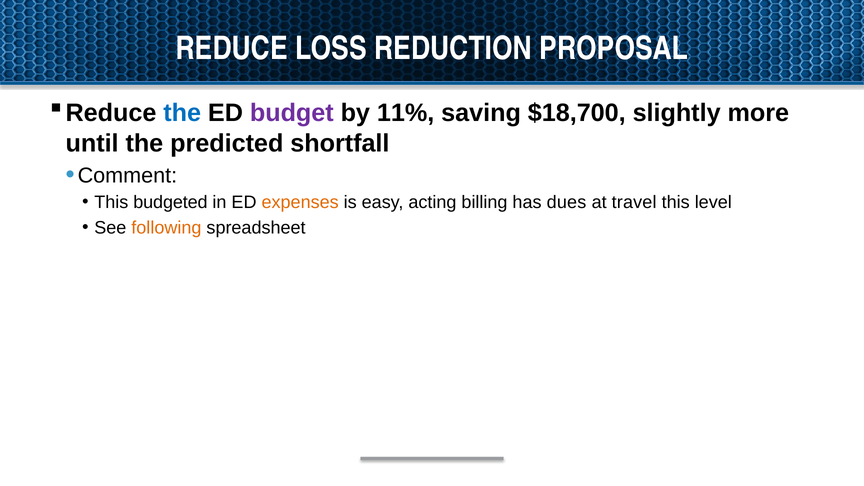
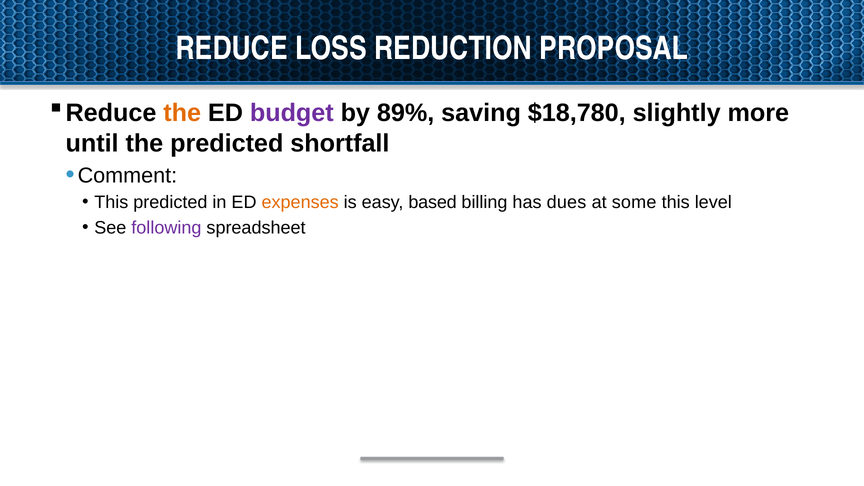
the at (182, 113) colour: blue -> orange
11%: 11% -> 89%
$18,700: $18,700 -> $18,780
This budgeted: budgeted -> predicted
acting: acting -> based
travel: travel -> some
following colour: orange -> purple
